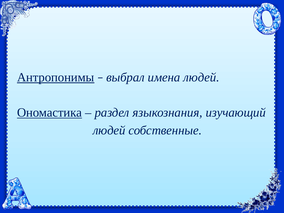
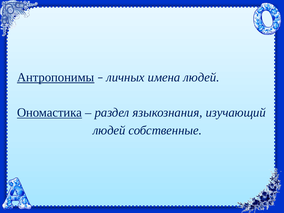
выбрал: выбрал -> личных
